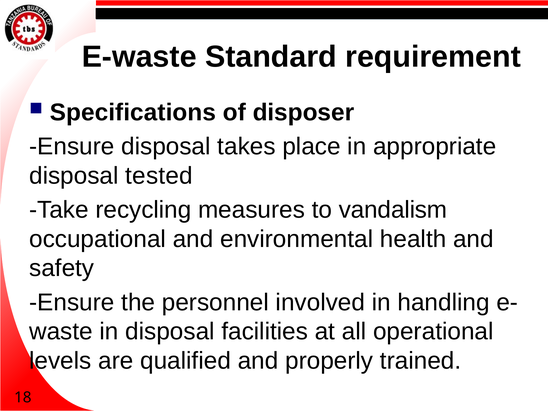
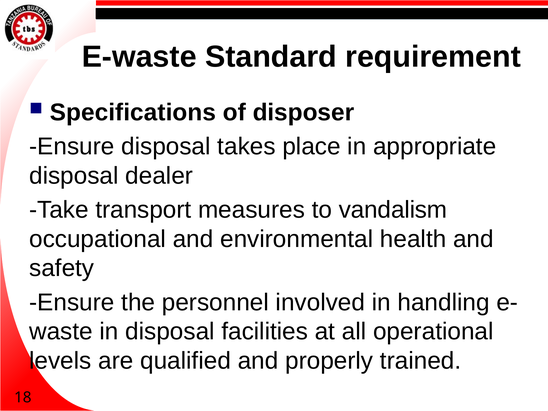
tested: tested -> dealer
recycling: recycling -> transport
